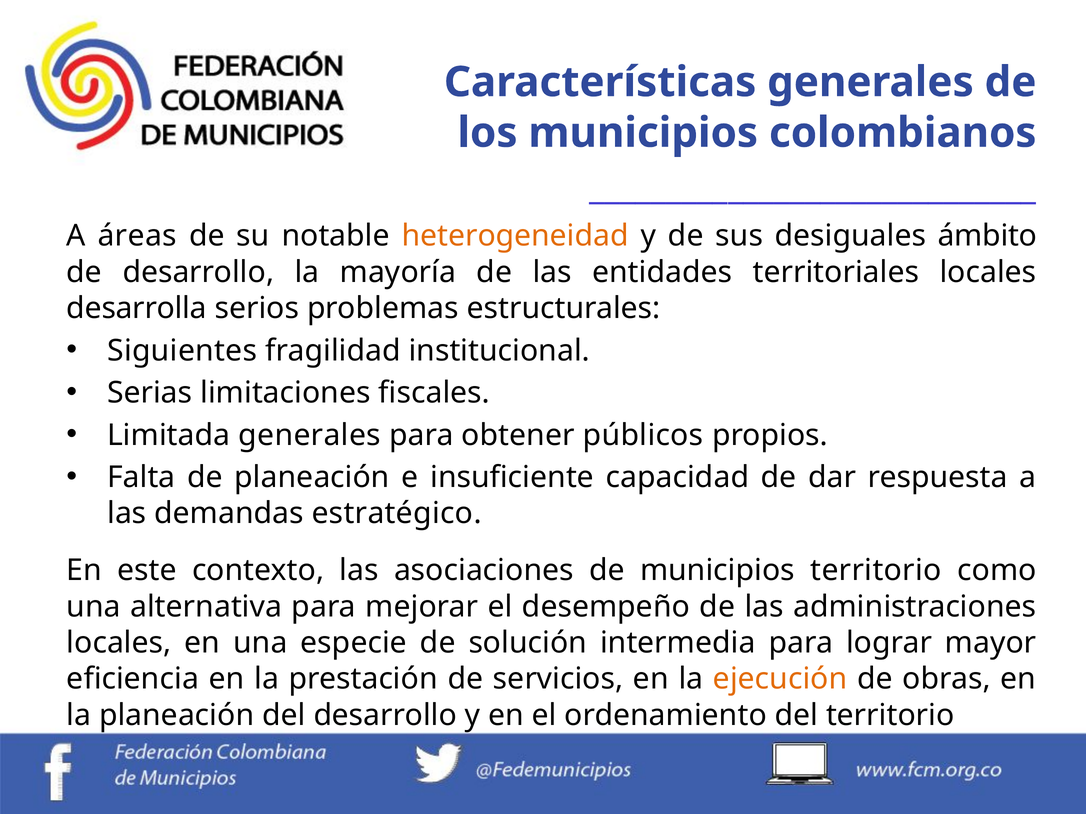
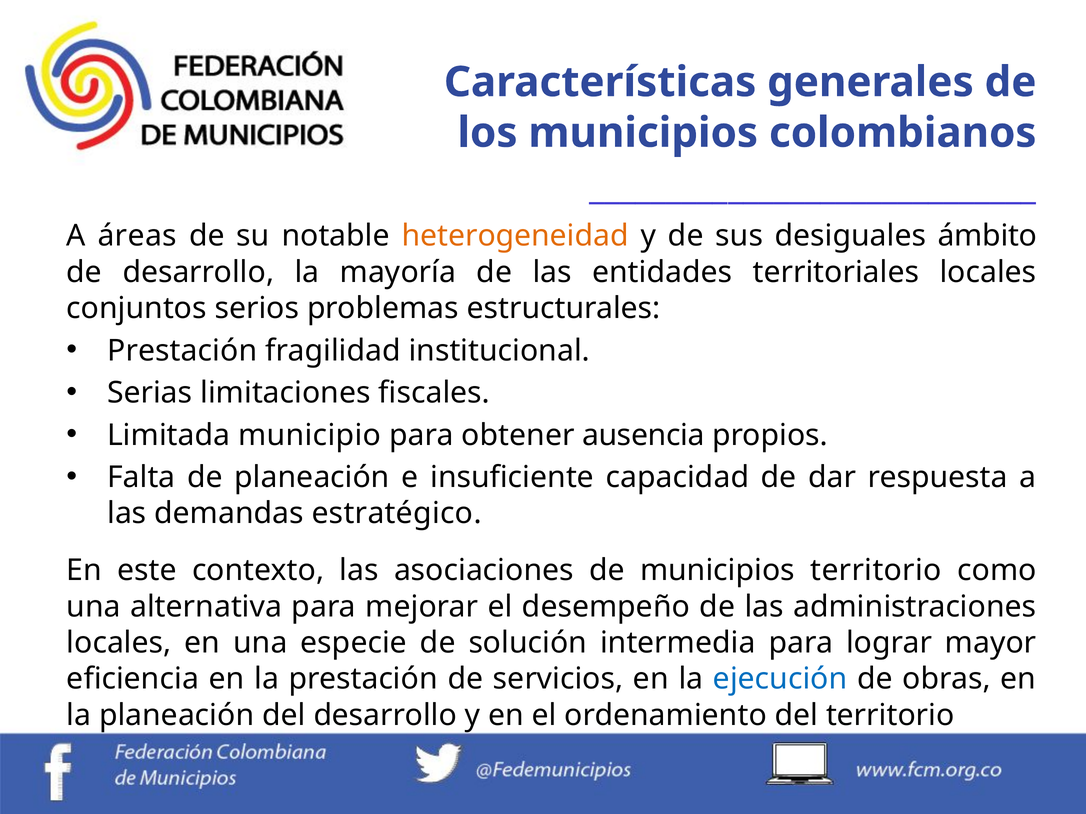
desarrolla: desarrolla -> conjuntos
Siguientes at (182, 351): Siguientes -> Prestación
Limitada generales: generales -> municipio
públicos: públicos -> ausencia
ejecución colour: orange -> blue
